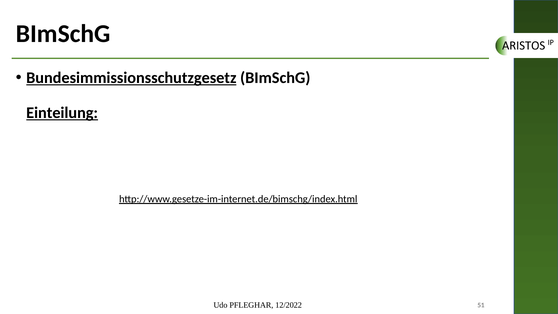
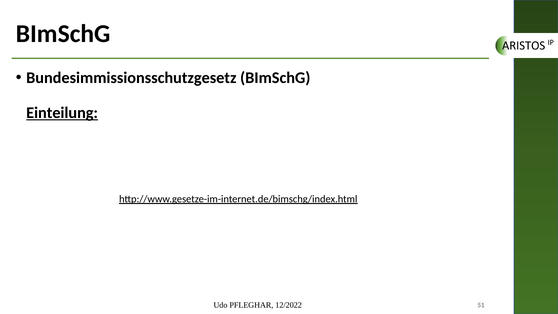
Bundesimmissionsschutzgesetz underline: present -> none
